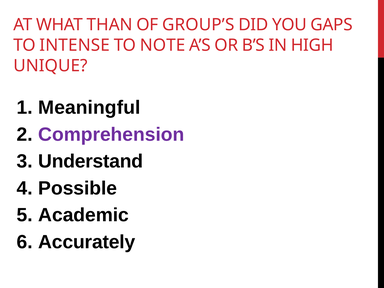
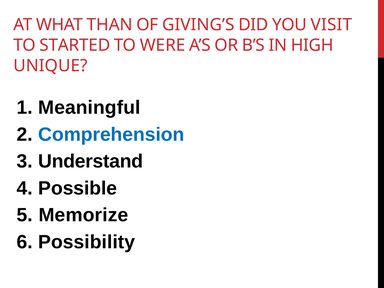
GROUP’S: GROUP’S -> GIVING’S
GAPS: GAPS -> VISIT
INTENSE: INTENSE -> STARTED
NOTE: NOTE -> WERE
Comprehension colour: purple -> blue
Academic: Academic -> Memorize
Accurately: Accurately -> Possibility
